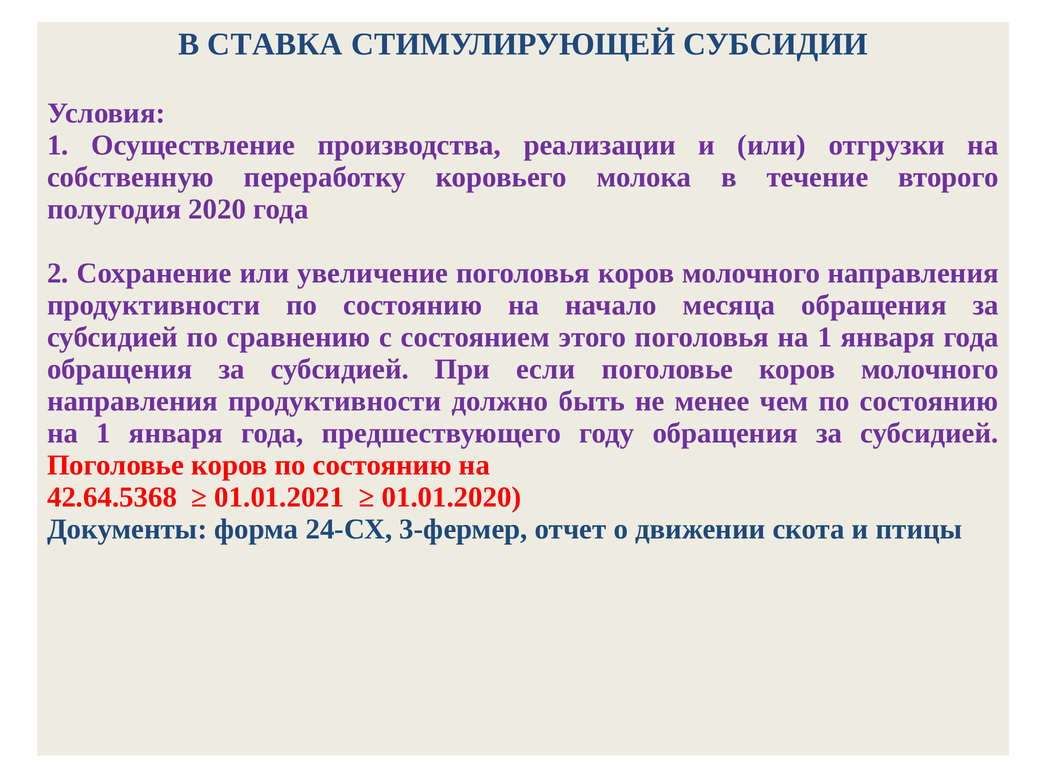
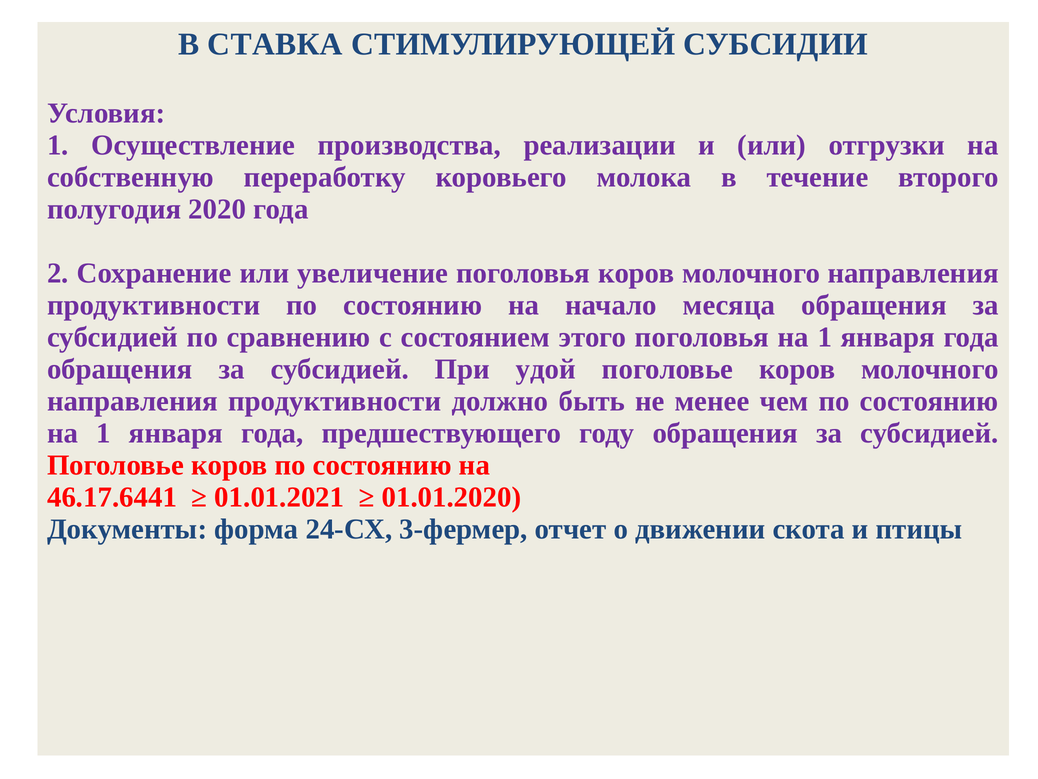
если: если -> удой
42.64.5368: 42.64.5368 -> 46.17.6441
